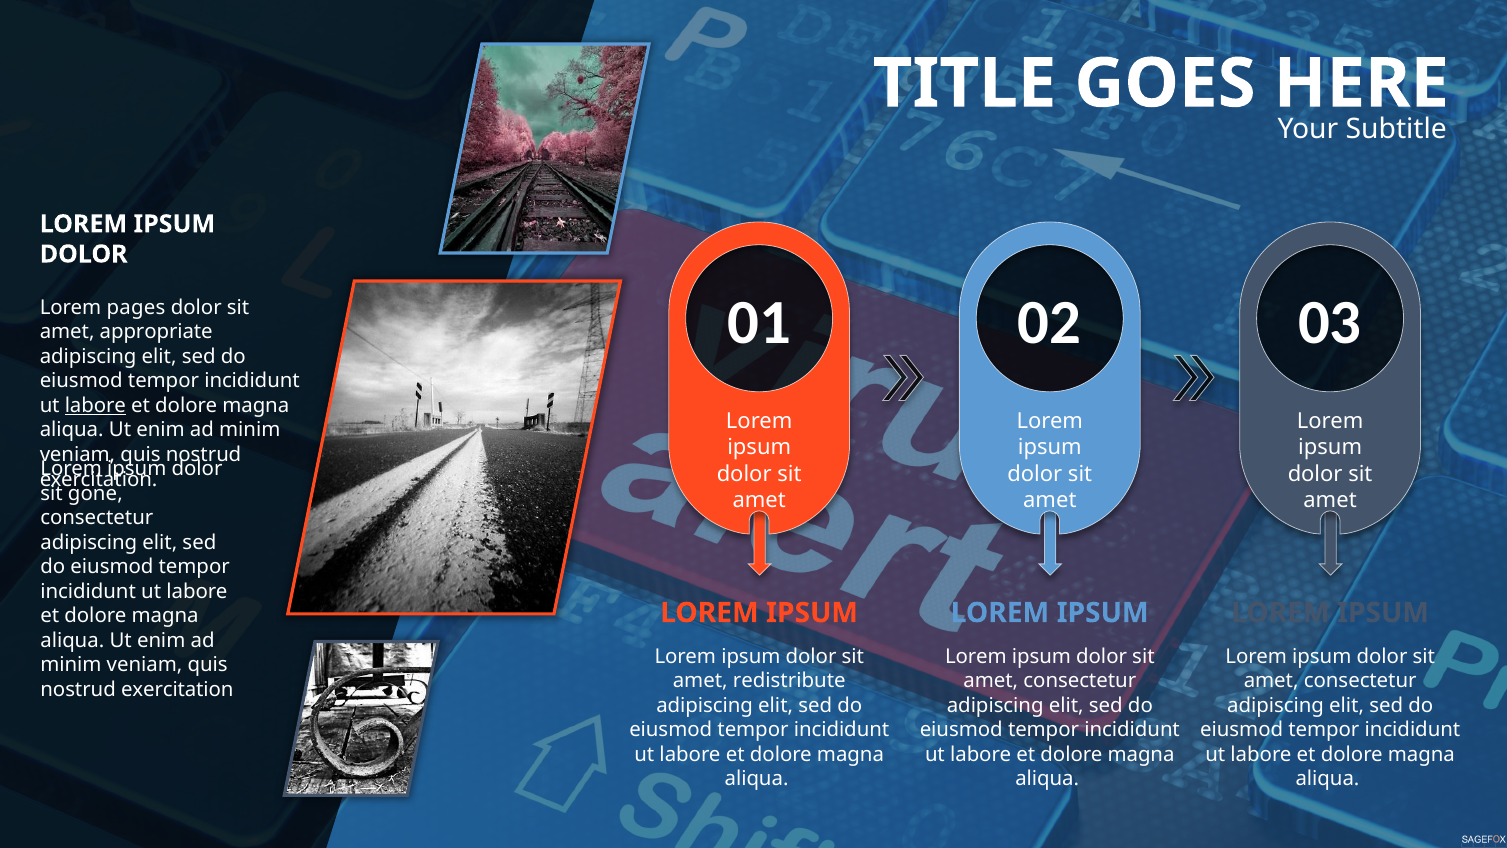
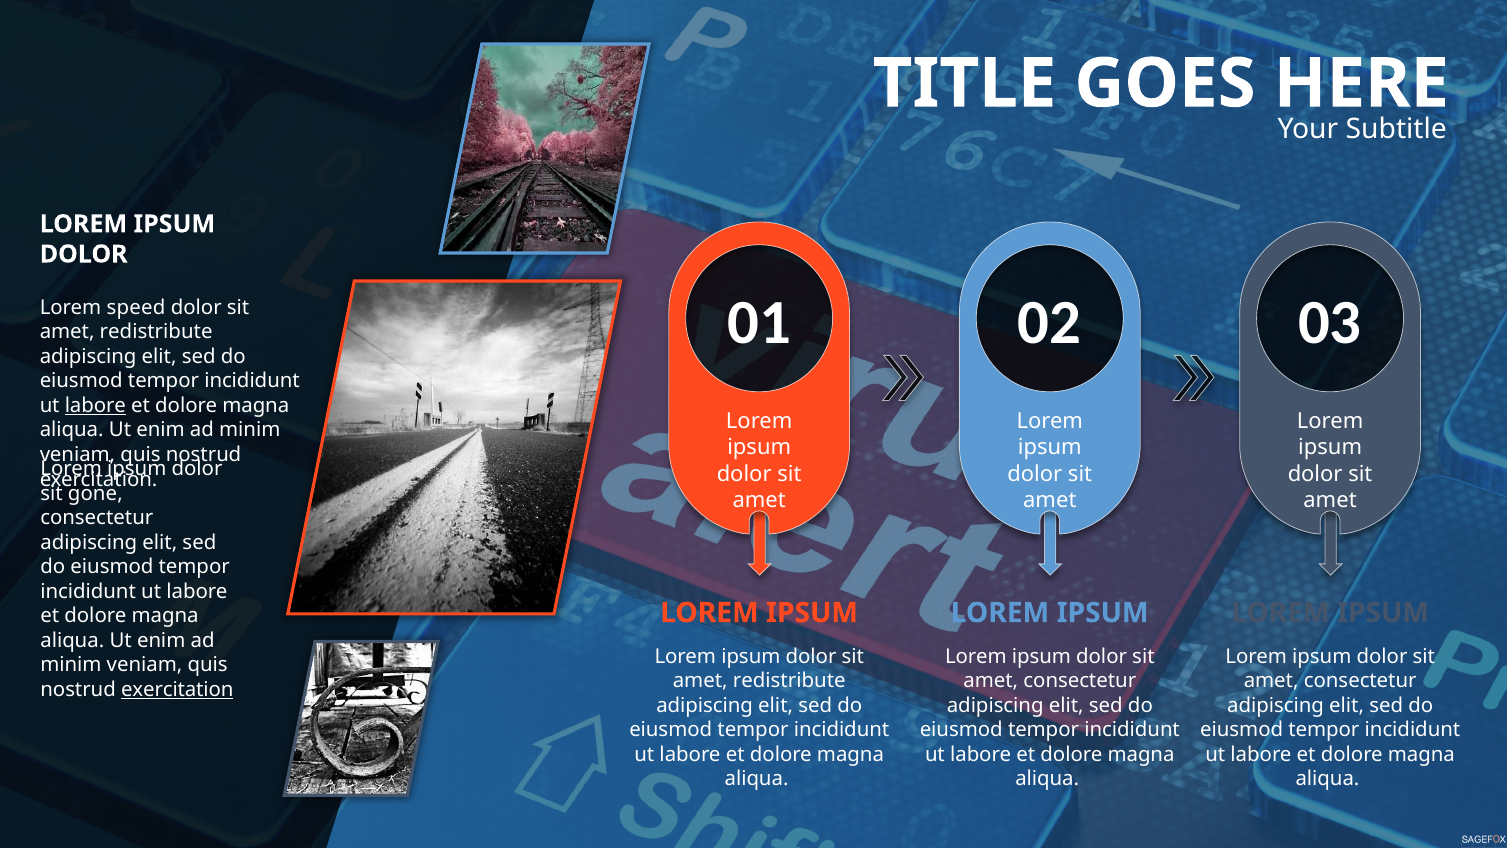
pages: pages -> speed
appropriate at (156, 332): appropriate -> redistribute
exercitation at (177, 690) underline: none -> present
